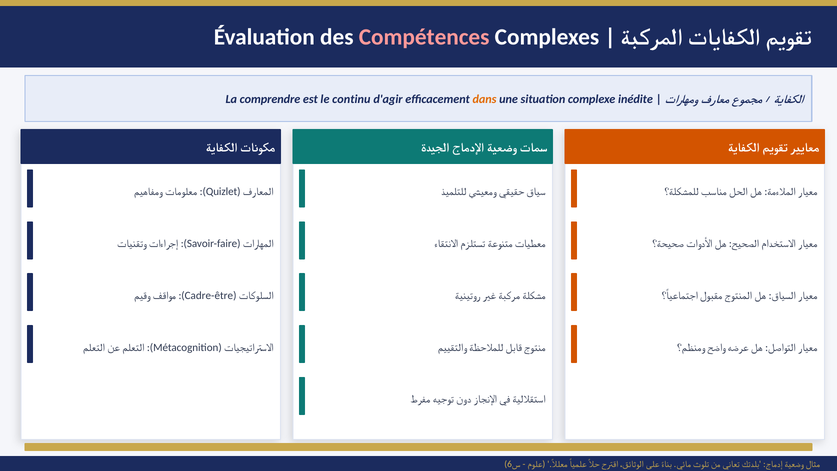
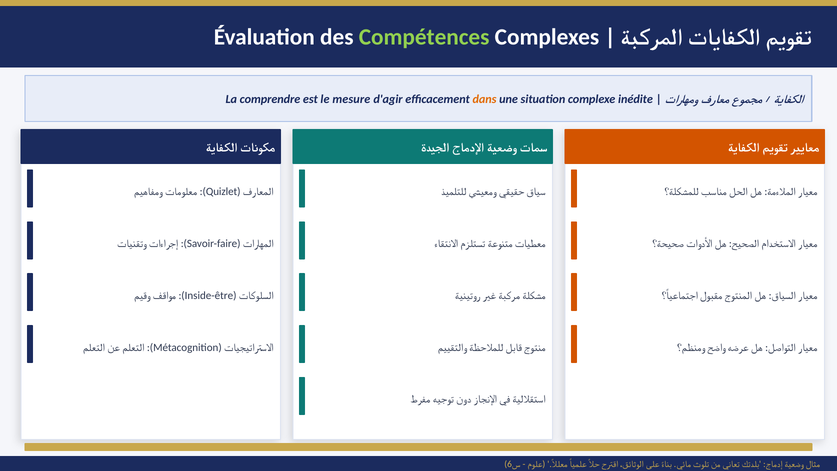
Compétences colour: pink -> light green
continu: continu -> mesure
Cadre-être: Cadre-être -> Inside-être
